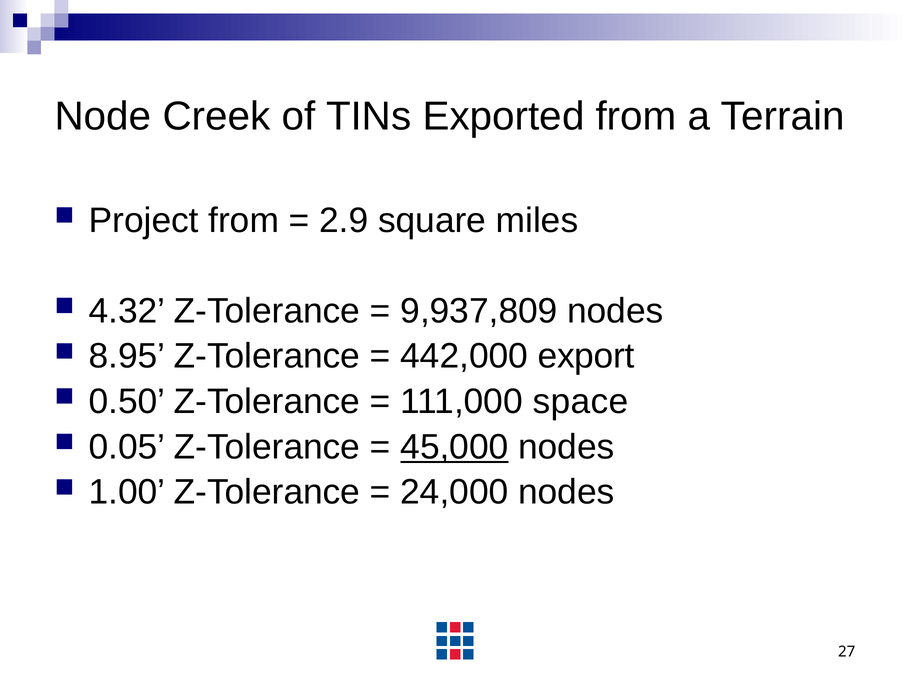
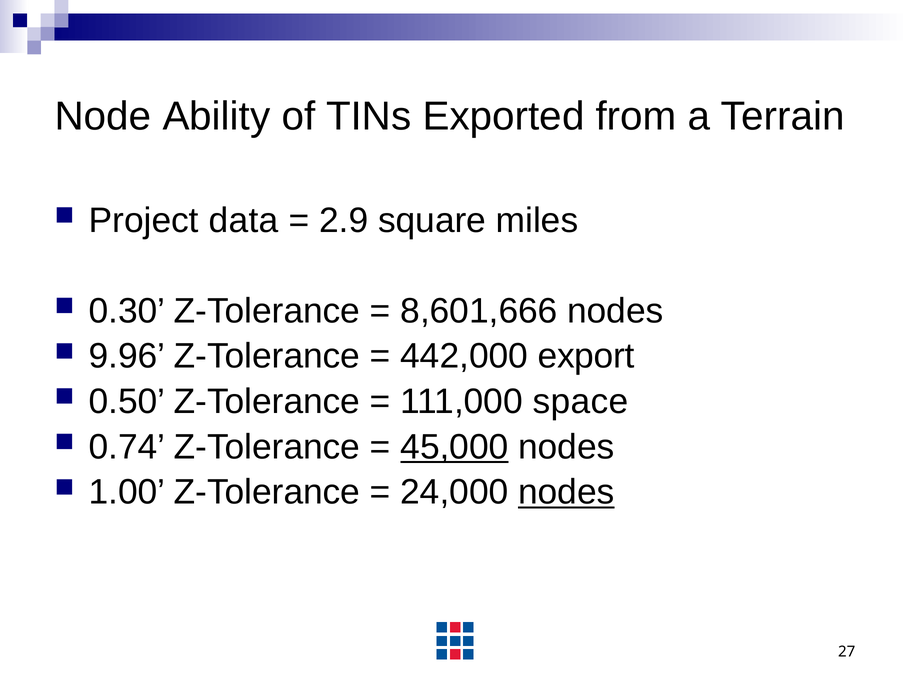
Creek: Creek -> Ability
Project from: from -> data
4.32: 4.32 -> 0.30
9,937,809: 9,937,809 -> 8,601,666
8.95: 8.95 -> 9.96
0.05: 0.05 -> 0.74
nodes at (566, 493) underline: none -> present
